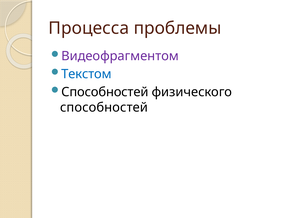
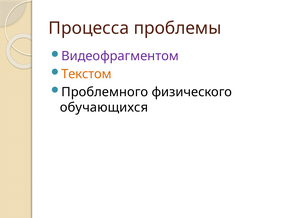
Текстом colour: blue -> orange
Способностей at (105, 92): Способностей -> Проблемного
способностей at (104, 107): способностей -> обучающихся
